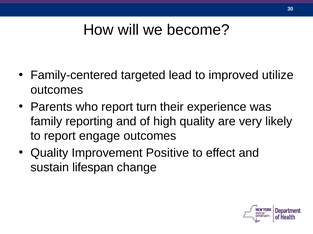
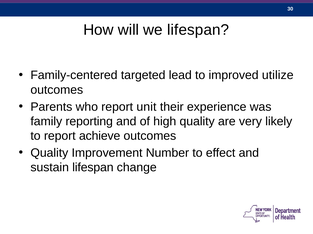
we become: become -> lifespan
turn: turn -> unit
engage: engage -> achieve
Positive: Positive -> Number
